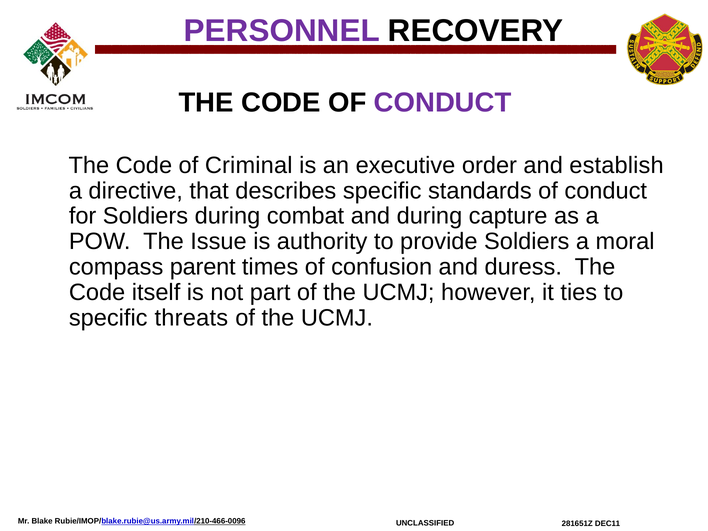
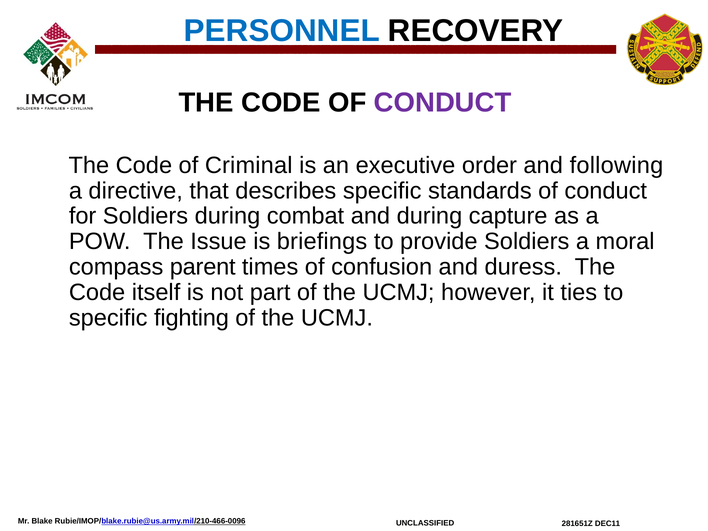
PERSONNEL colour: purple -> blue
establish: establish -> following
authority: authority -> briefings
threats: threats -> fighting
